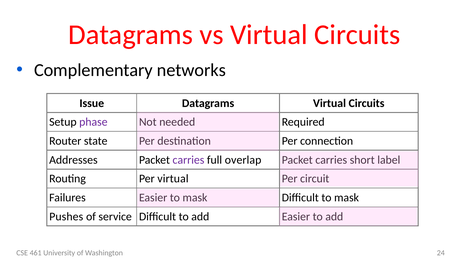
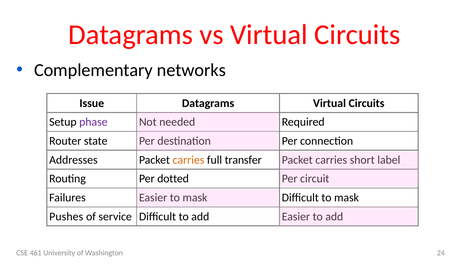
carries at (188, 160) colour: purple -> orange
overlap: overlap -> transfer
Per virtual: virtual -> dotted
